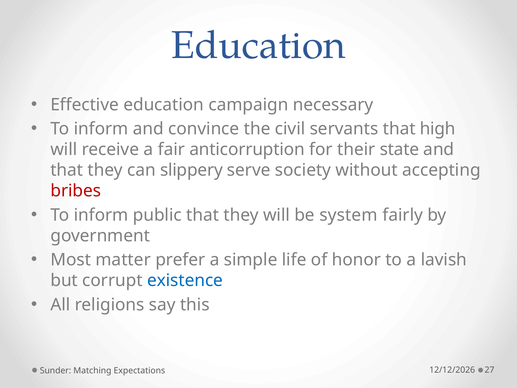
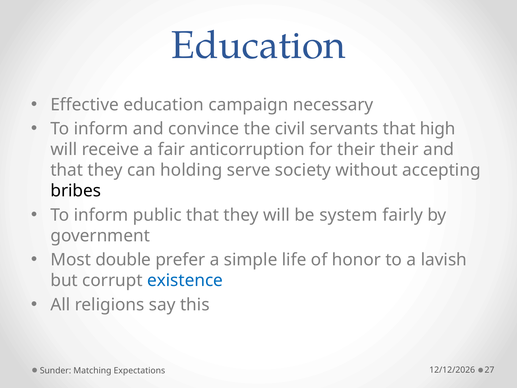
their state: state -> their
slippery: slippery -> holding
bribes colour: red -> black
matter: matter -> double
